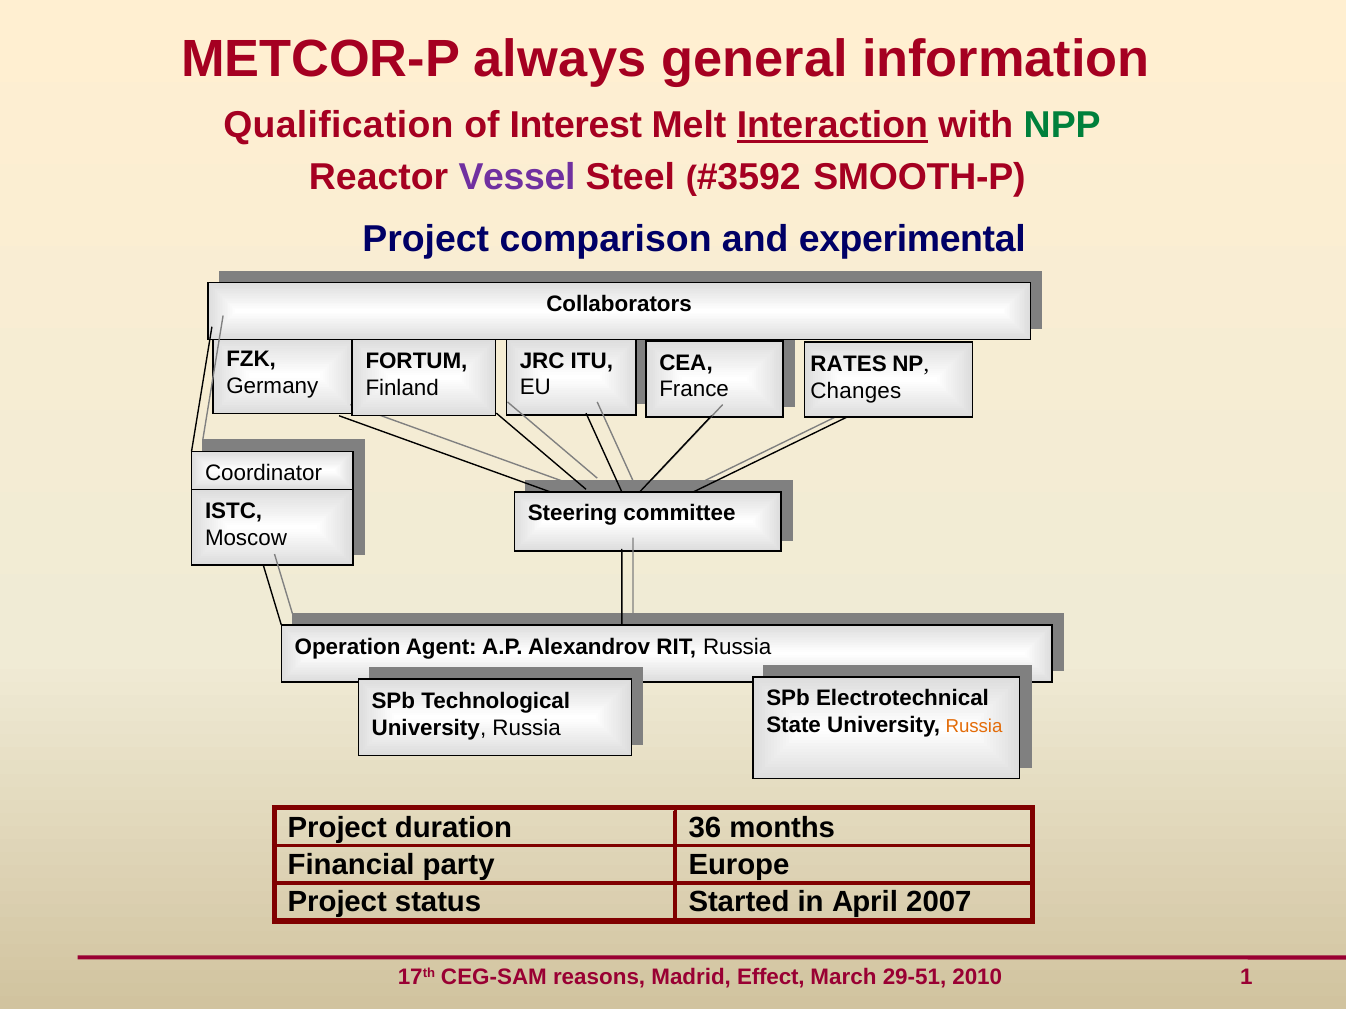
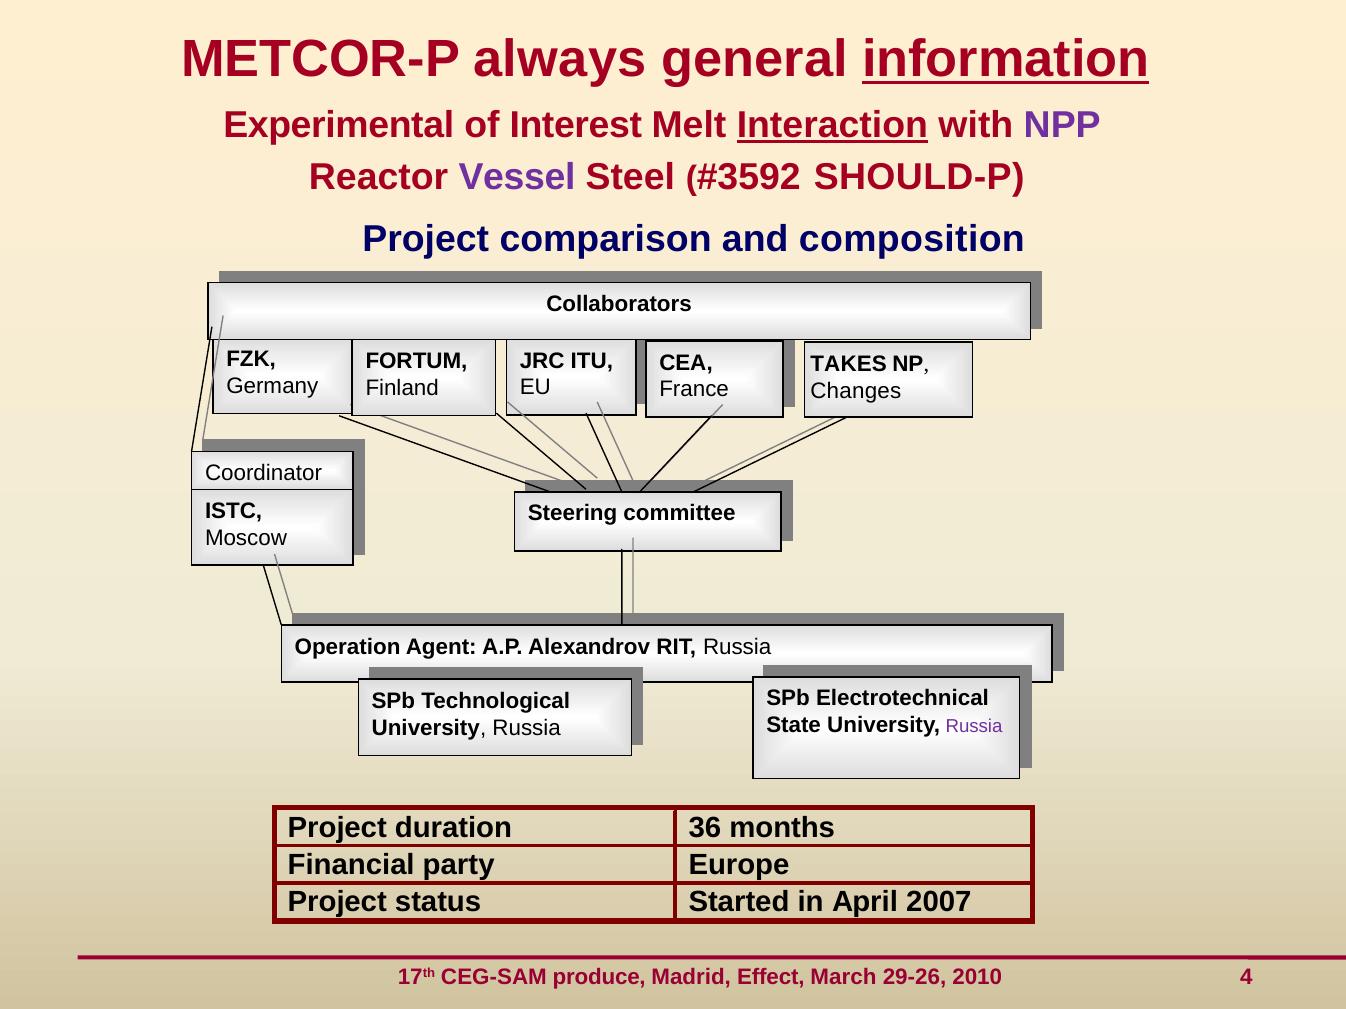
information underline: none -> present
Qualification: Qualification -> Experimental
NPP colour: green -> purple
SMOOTH-P: SMOOTH-P -> SHOULD-P
experimental: experimental -> composition
RATES: RATES -> TAKES
Russia at (974, 727) colour: orange -> purple
reasons: reasons -> produce
29-51: 29-51 -> 29-26
1: 1 -> 4
